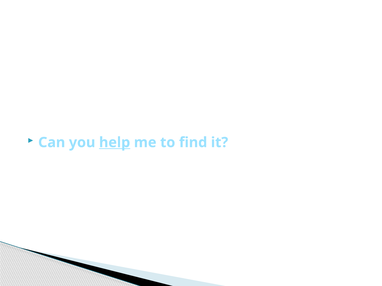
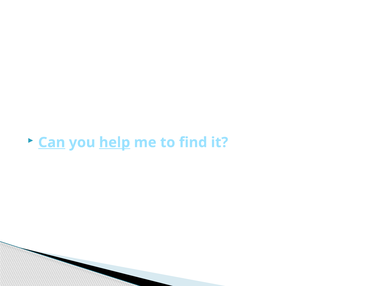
Can underline: none -> present
